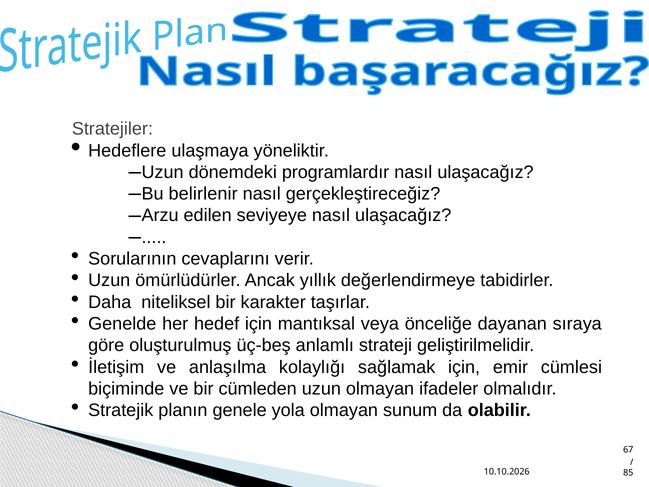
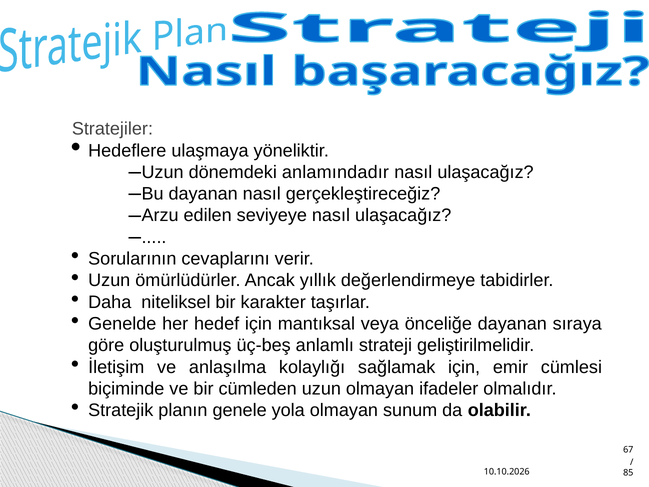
programlardır: programlardır -> anlamındadır
Bu belirlenir: belirlenir -> dayanan
